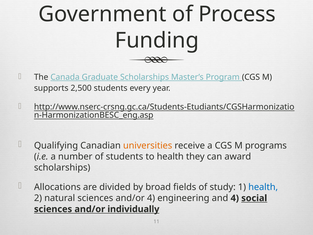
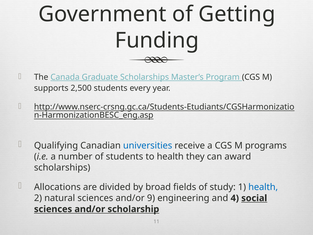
Process: Process -> Getting
universities colour: orange -> blue
and/or 4: 4 -> 9
individually: individually -> scholarship
